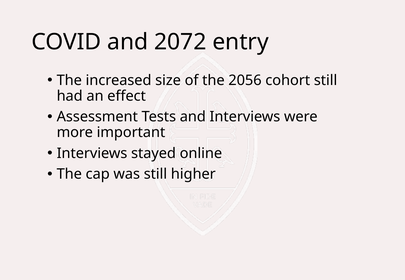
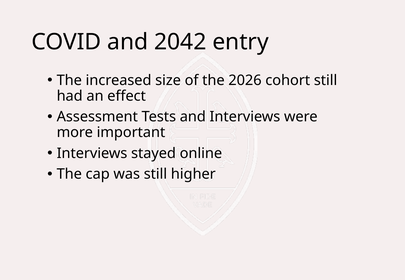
2072: 2072 -> 2042
2056: 2056 -> 2026
